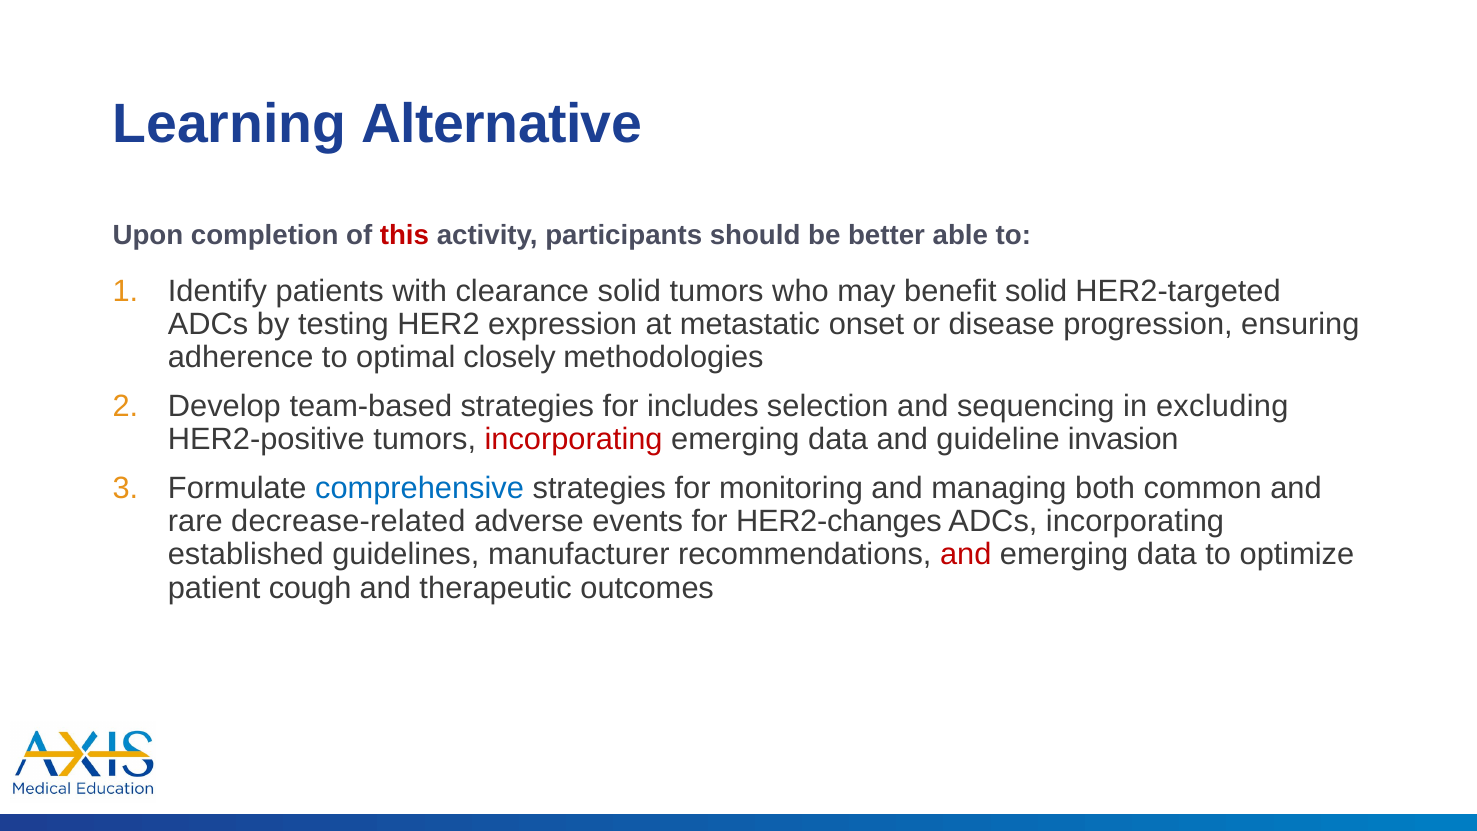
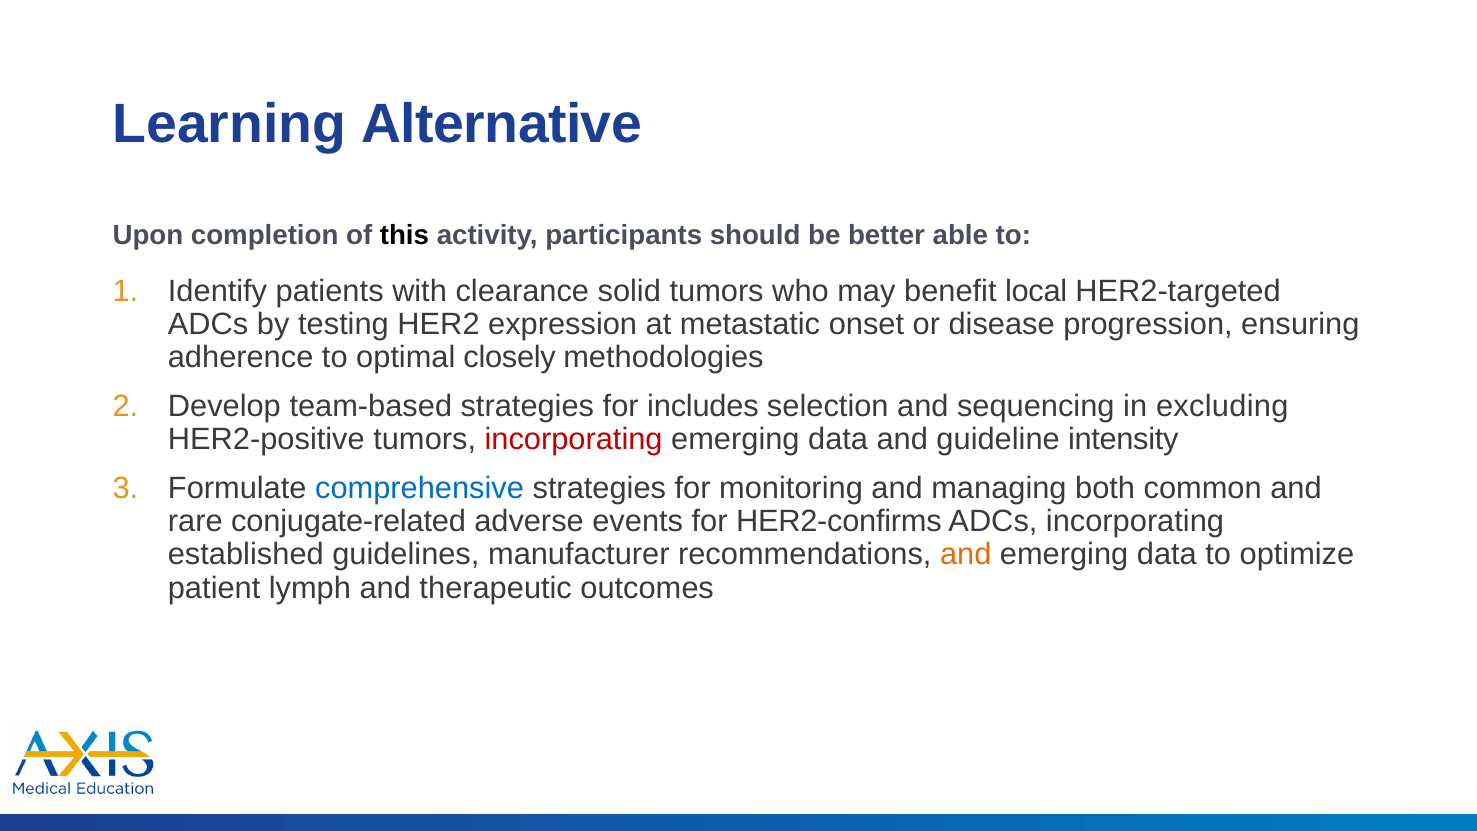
this colour: red -> black
benefit solid: solid -> local
invasion: invasion -> intensity
decrease-related: decrease-related -> conjugate-related
HER2-changes: HER2-changes -> HER2-confirms
and at (966, 555) colour: red -> orange
cough: cough -> lymph
